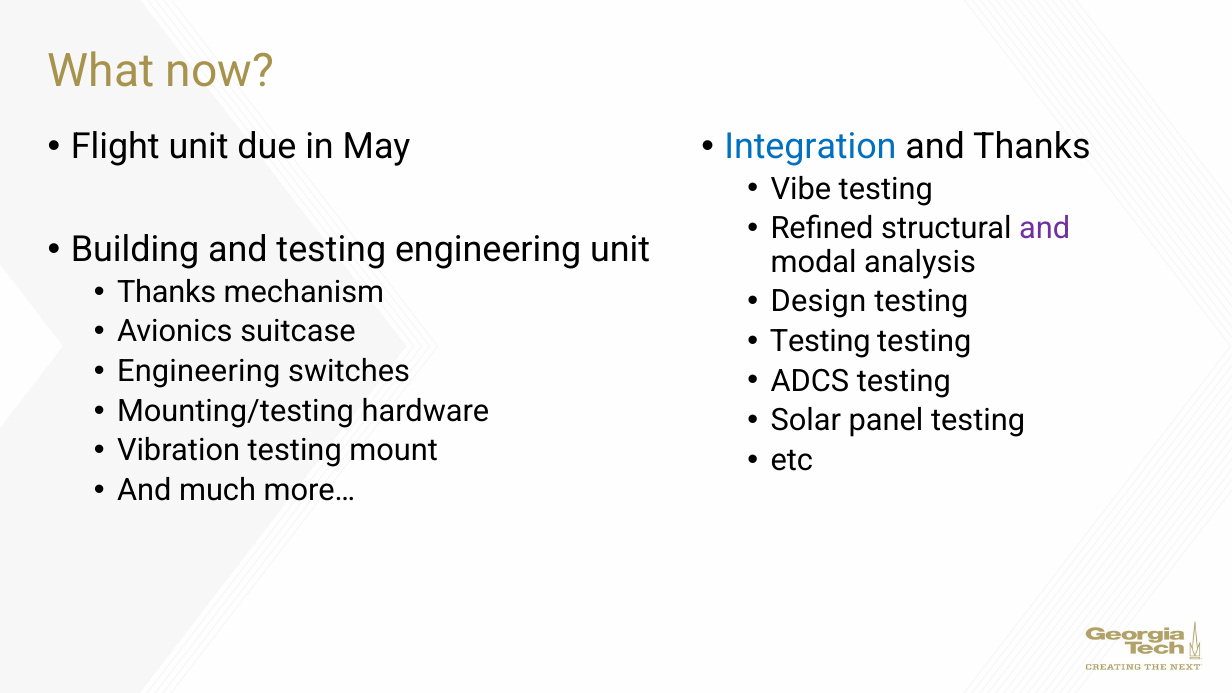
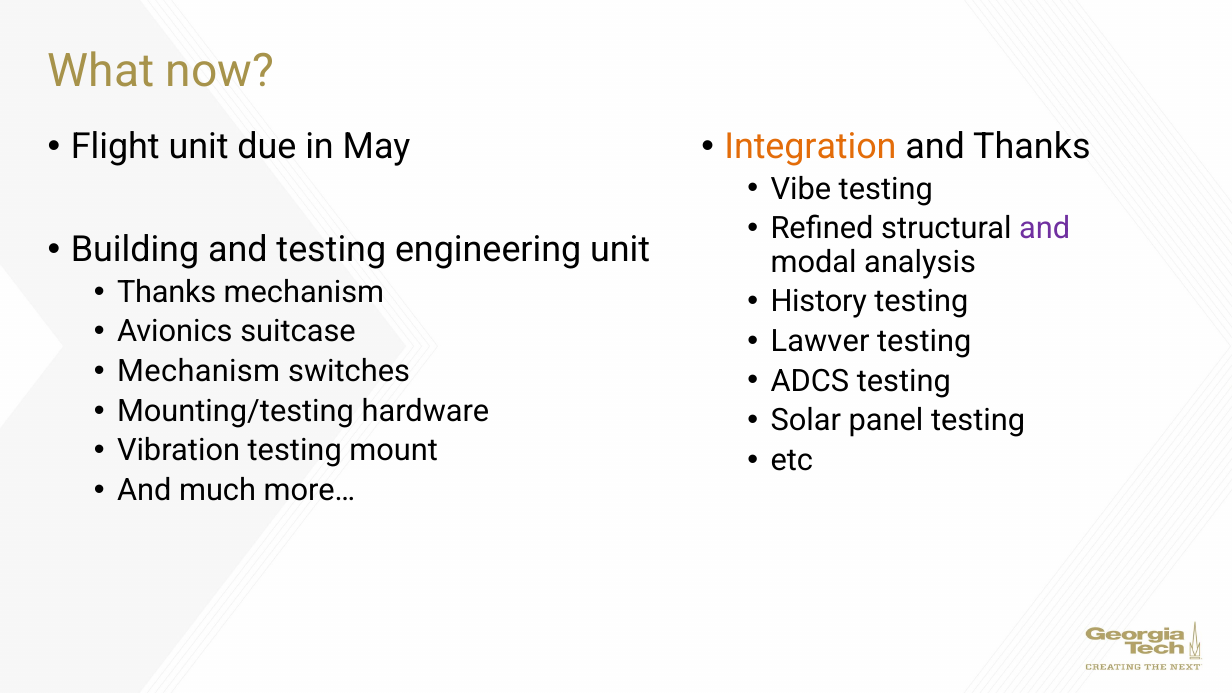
Integration colour: blue -> orange
Design: Design -> History
Testing at (820, 341): Testing -> Lawver
Engineering at (199, 371): Engineering -> Mechanism
